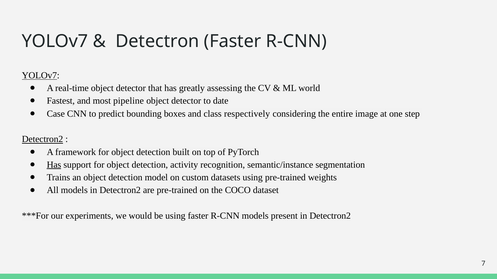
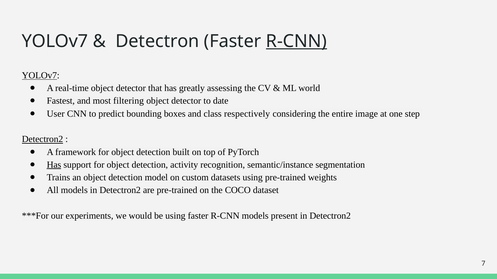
R-CNN at (296, 41) underline: none -> present
pipeline: pipeline -> filtering
Case: Case -> User
